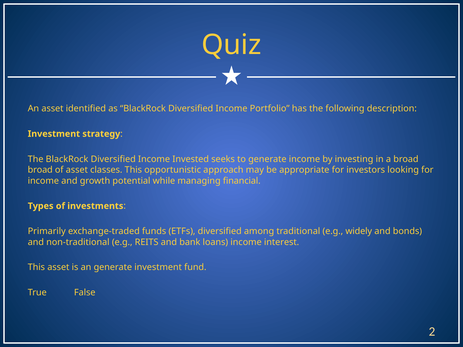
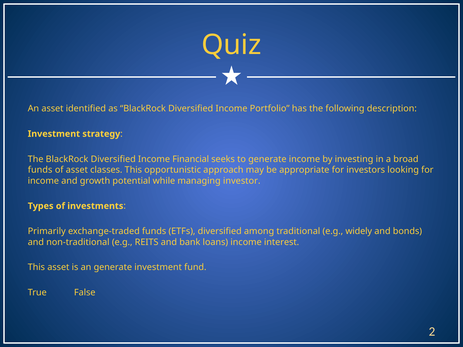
Invested: Invested -> Financial
broad at (40, 170): broad -> funds
financial: financial -> investor
